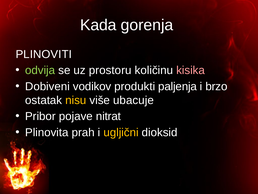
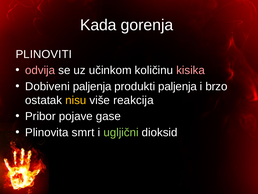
odvija colour: light green -> pink
prostoru: prostoru -> učinkom
Dobiveni vodikov: vodikov -> paljenja
ubacuje: ubacuje -> reakcija
nitrat: nitrat -> gase
prah: prah -> smrt
ugljični colour: yellow -> light green
